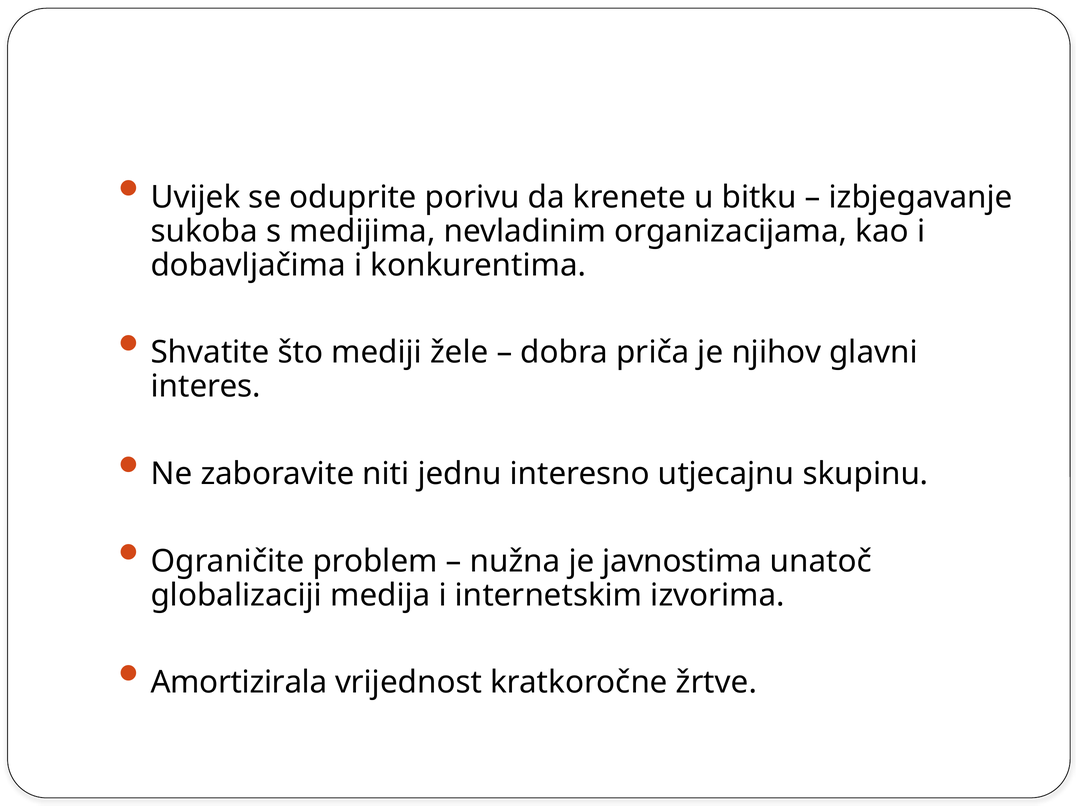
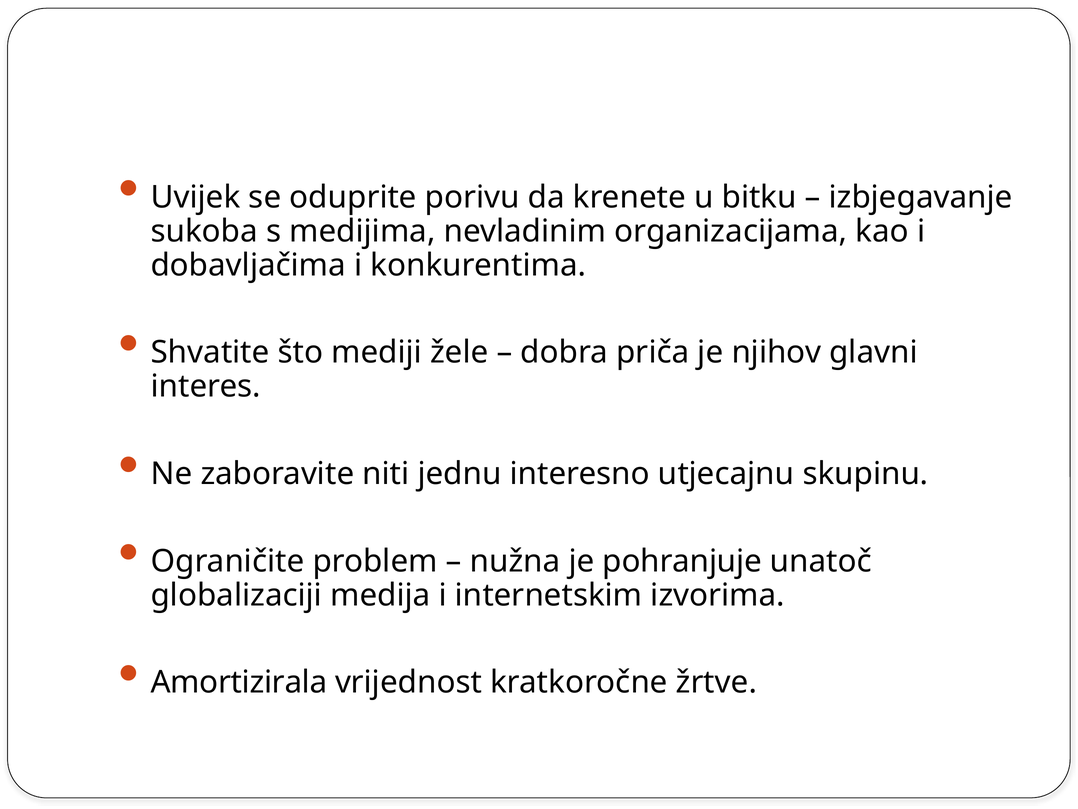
javnostima: javnostima -> pohranjuje
